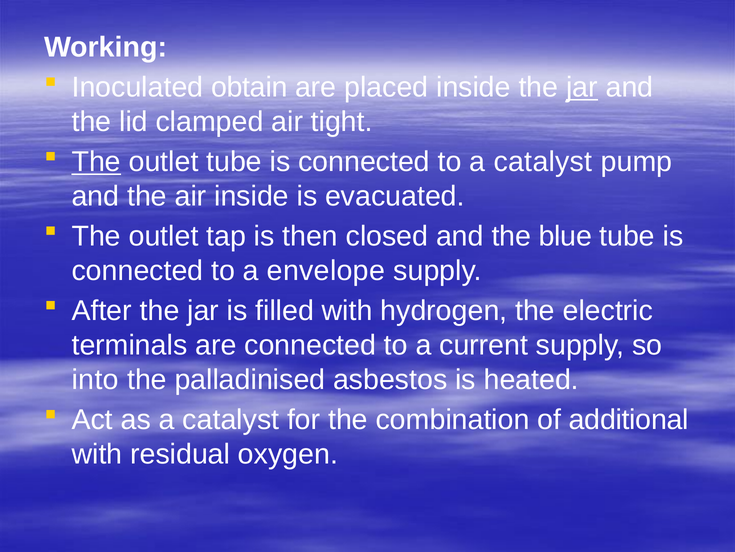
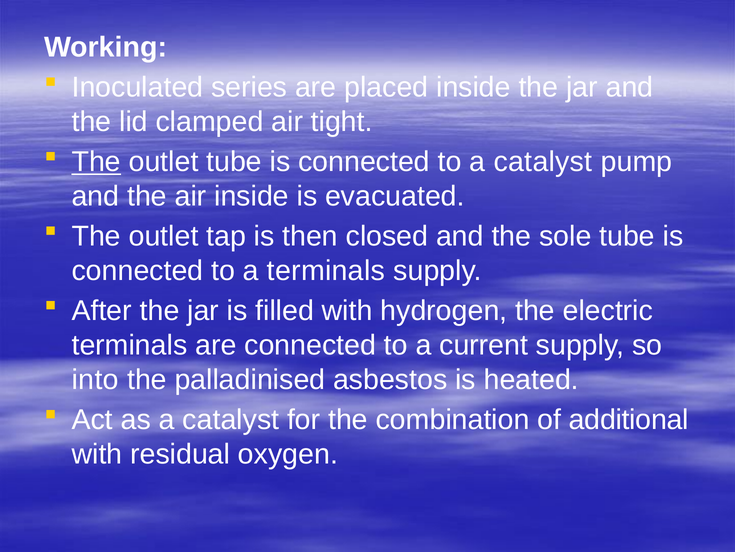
obtain: obtain -> series
jar at (582, 87) underline: present -> none
blue: blue -> sole
a envelope: envelope -> terminals
